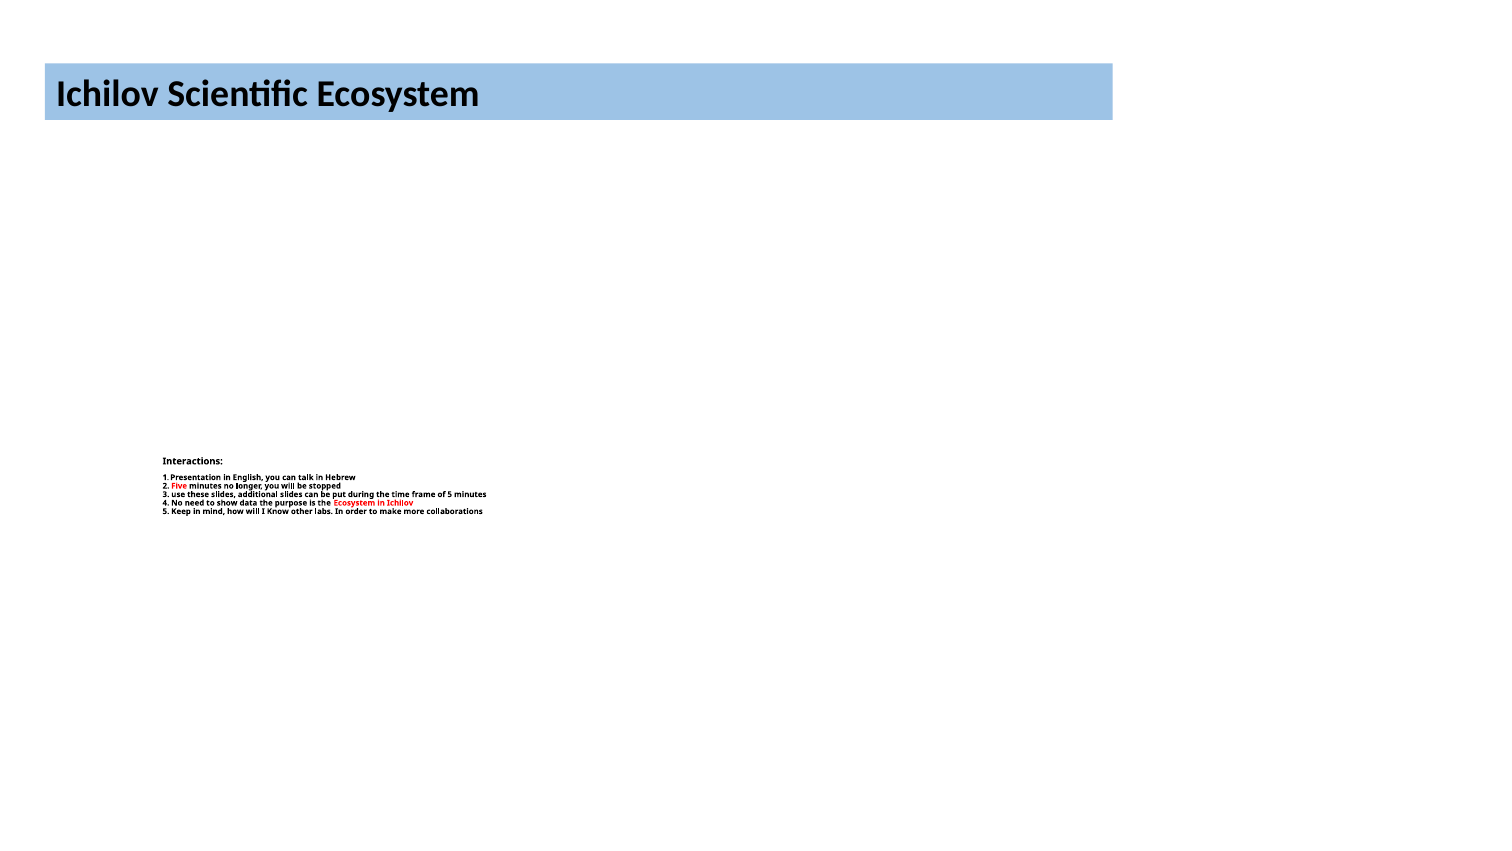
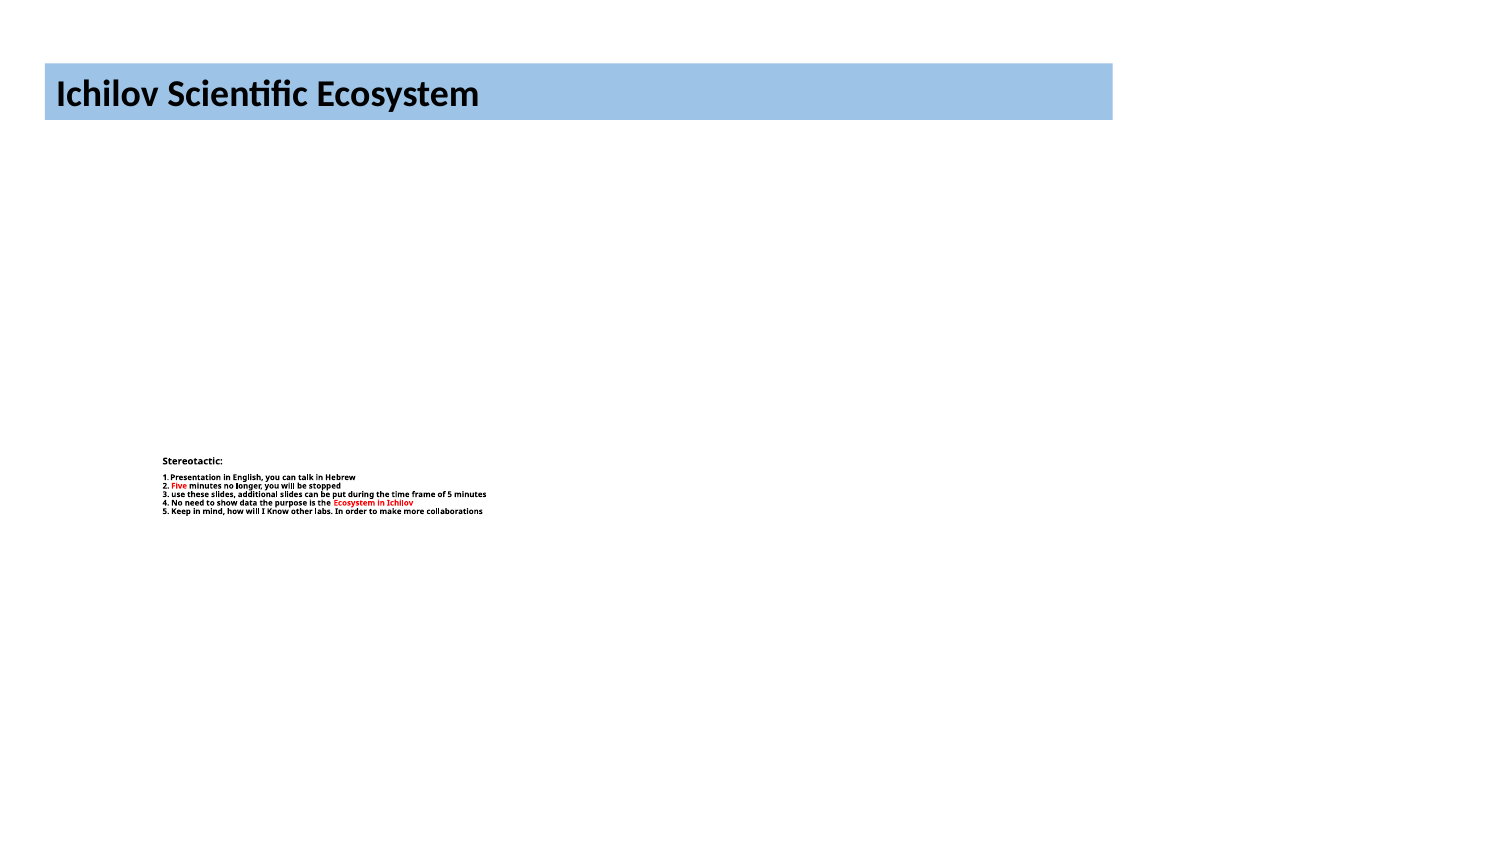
Interactions: Interactions -> Stereotactic
